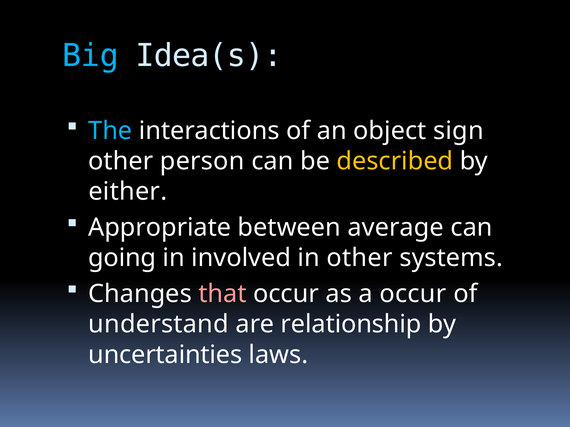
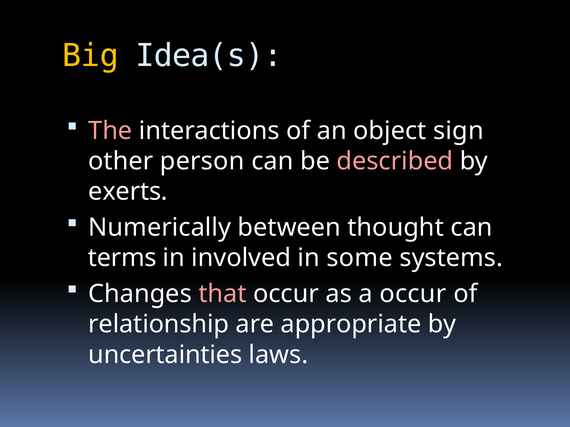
Big colour: light blue -> yellow
The colour: light blue -> pink
described colour: yellow -> pink
either: either -> exerts
Appropriate: Appropriate -> Numerically
average: average -> thought
going: going -> terms
in other: other -> some
understand: understand -> relationship
relationship: relationship -> appropriate
